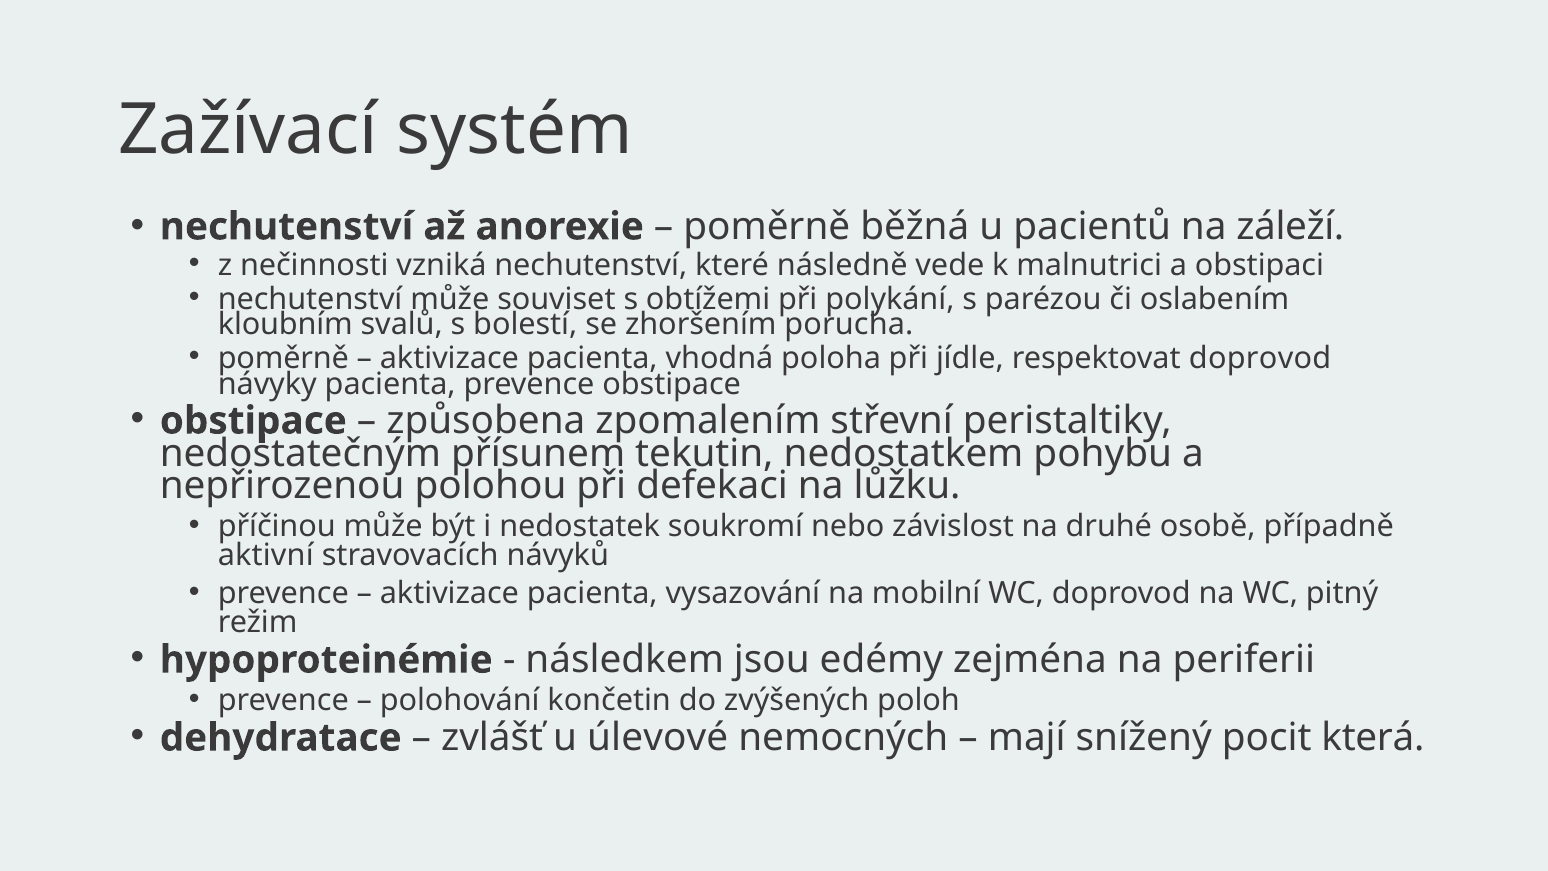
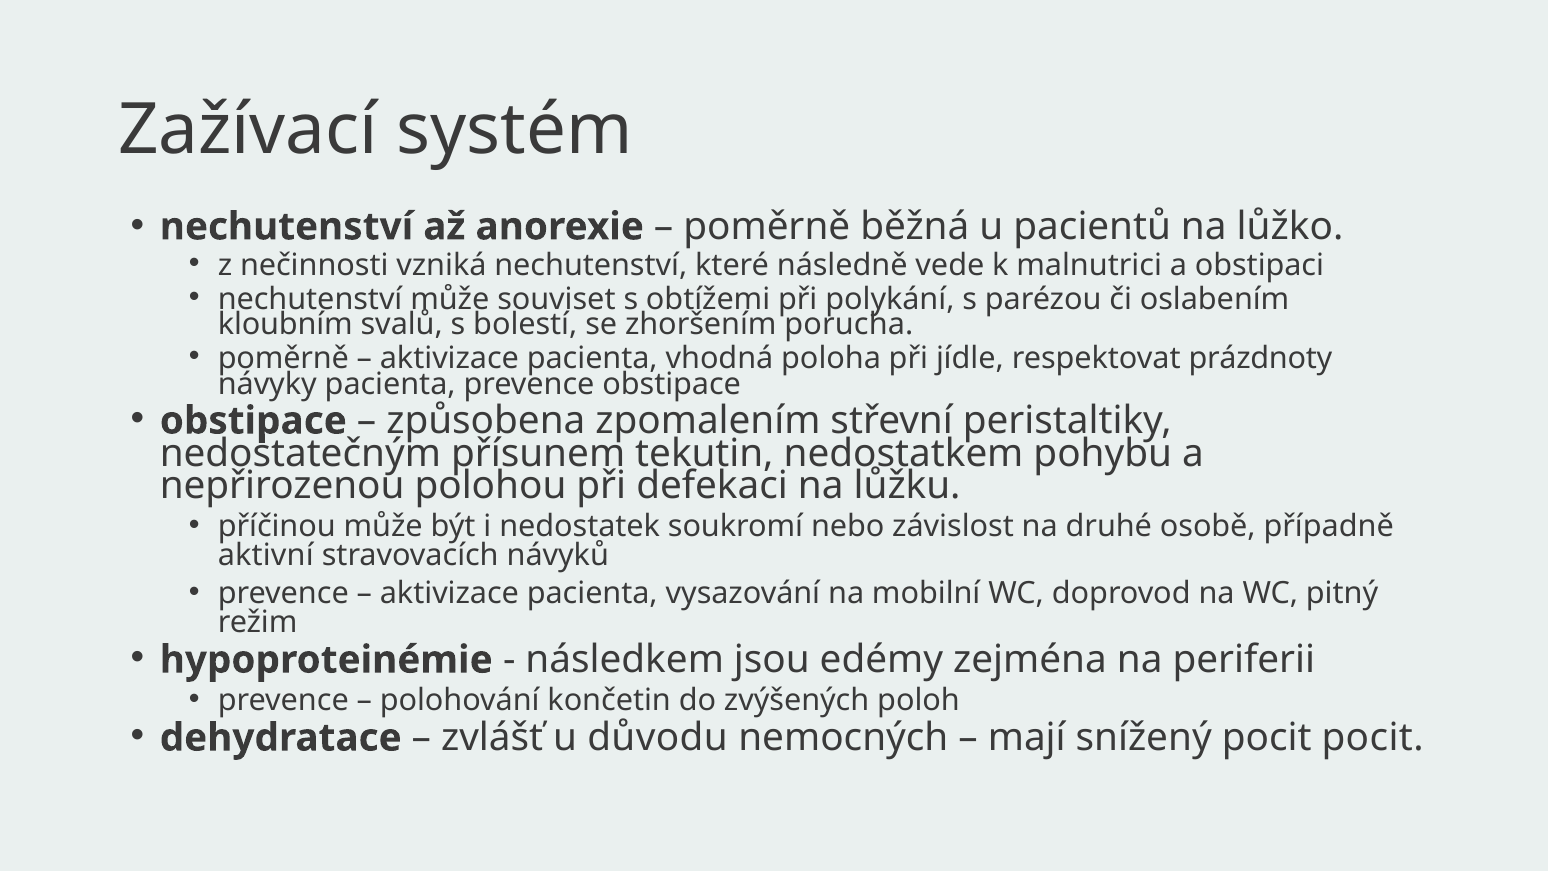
záleží: záleží -> lůžko
respektovat doprovod: doprovod -> prázdnoty
úlevové: úlevové -> důvodu
pocit která: která -> pocit
